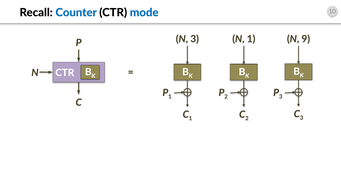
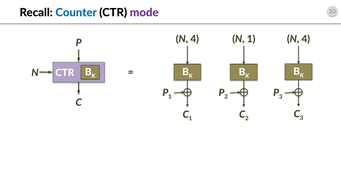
mode colour: blue -> purple
3 at (195, 39): 3 -> 4
9 at (306, 39): 9 -> 4
